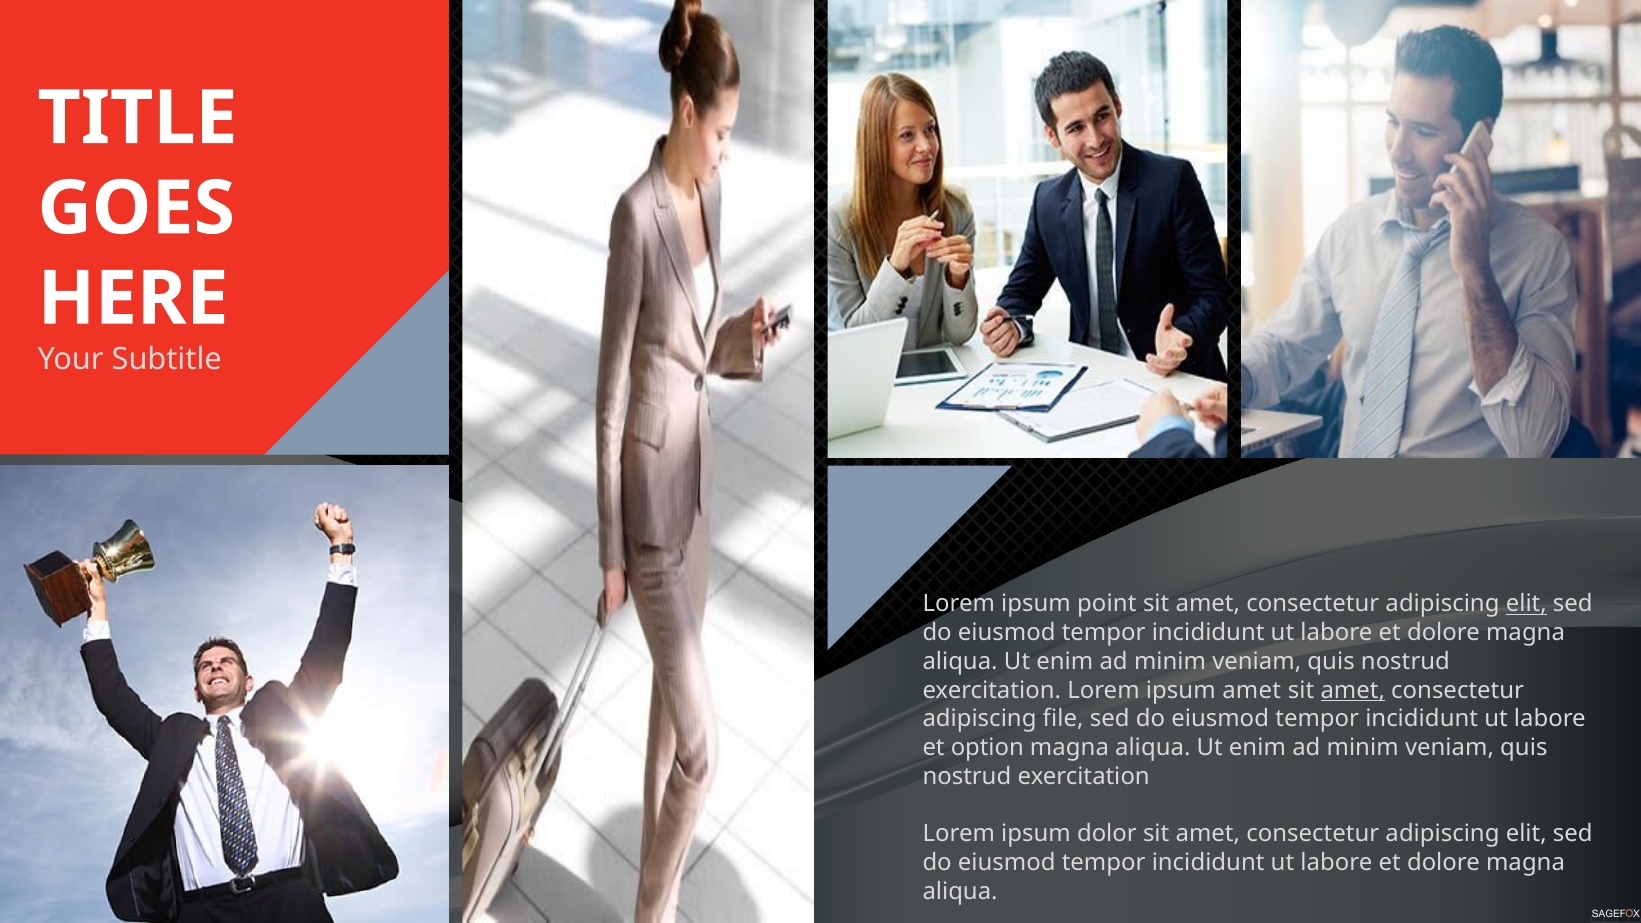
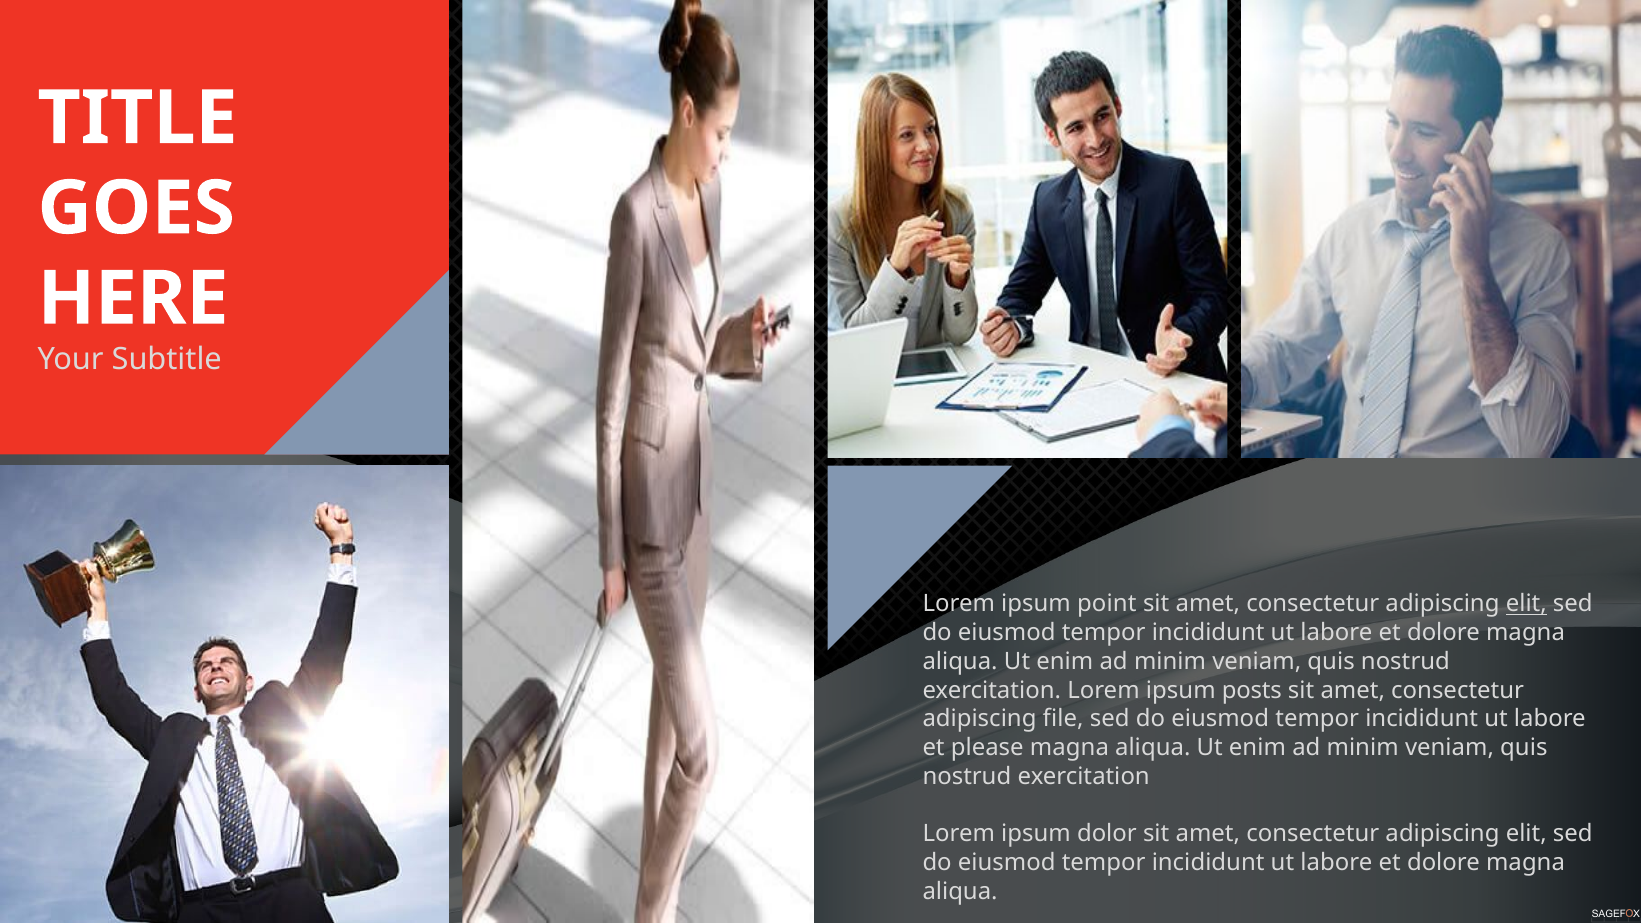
ipsum amet: amet -> posts
amet at (1353, 690) underline: present -> none
option: option -> please
